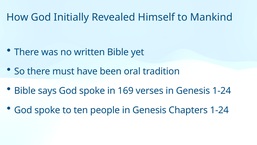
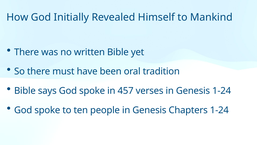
169: 169 -> 457
